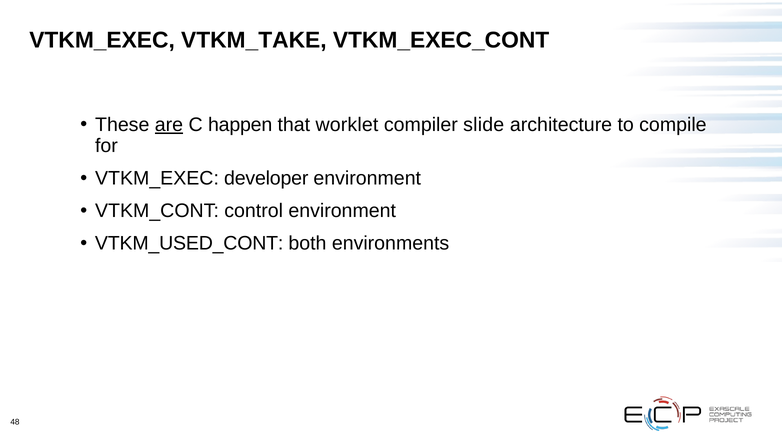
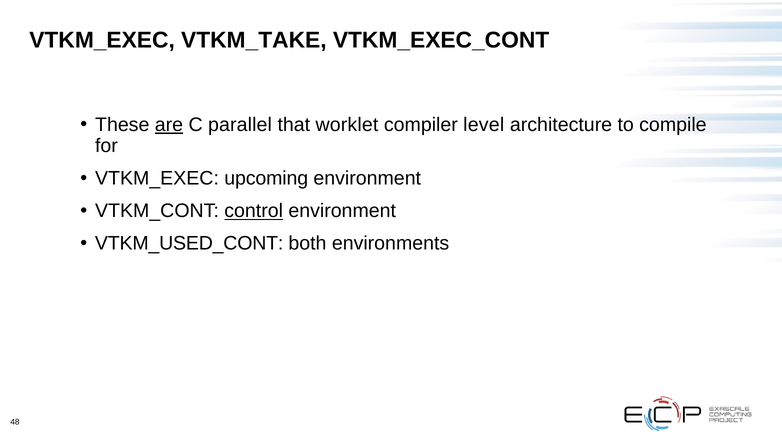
happen: happen -> parallel
slide: slide -> level
developer: developer -> upcoming
control underline: none -> present
